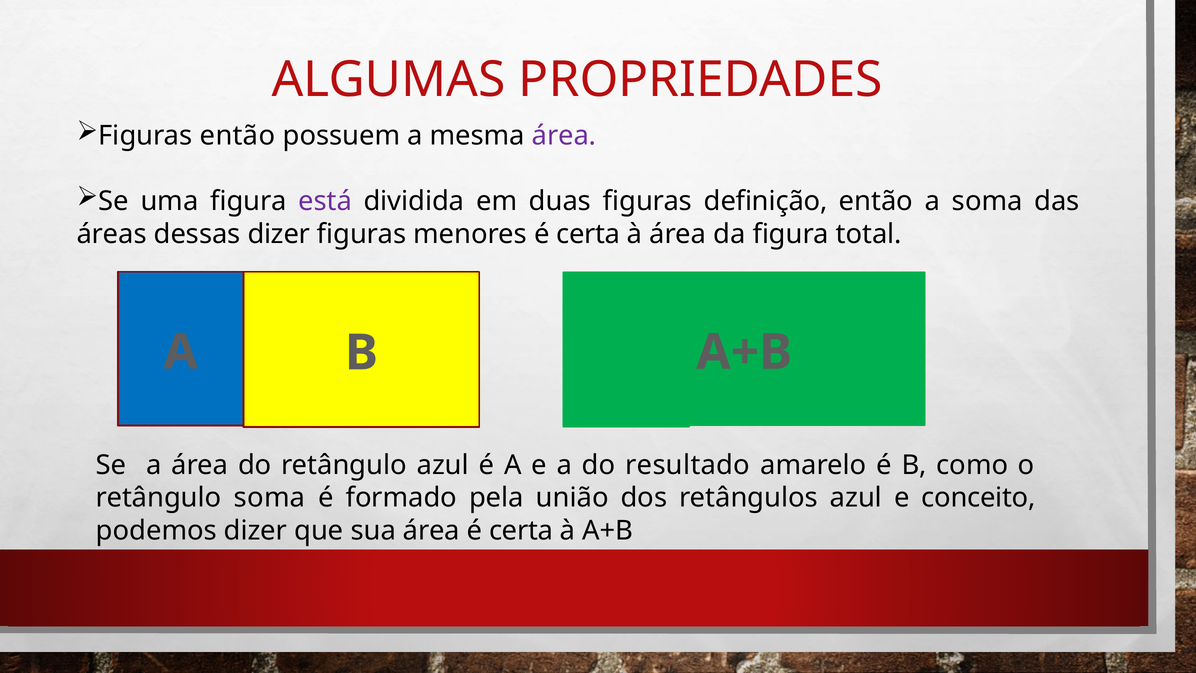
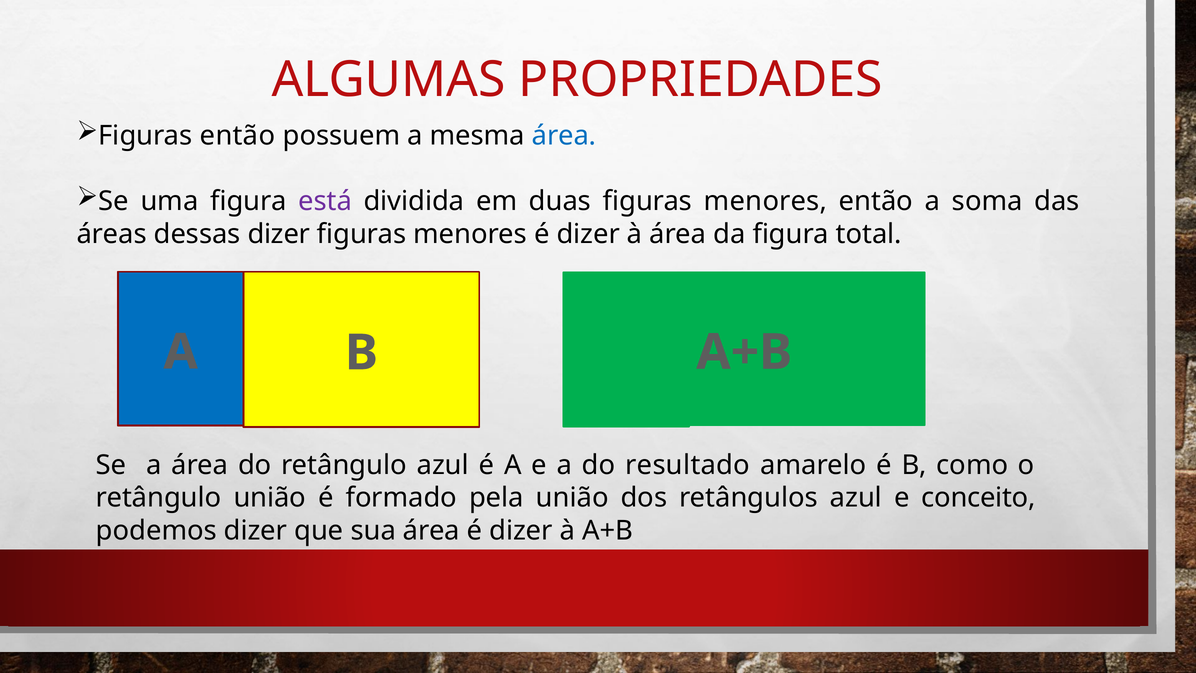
área at (564, 135) colour: purple -> blue
duas figuras definição: definição -> menores
menores é certa: certa -> dizer
retângulo soma: soma -> união
área é certa: certa -> dizer
